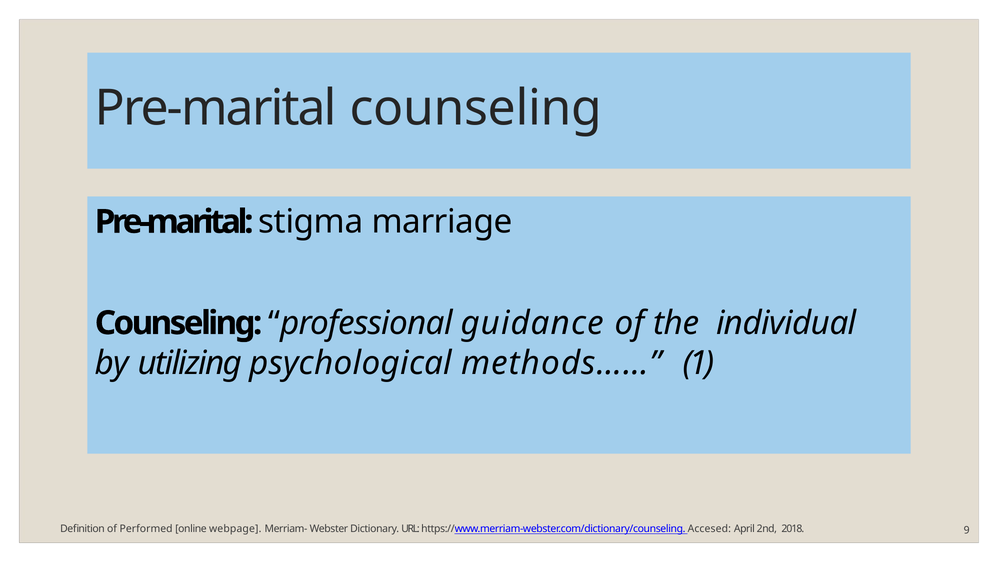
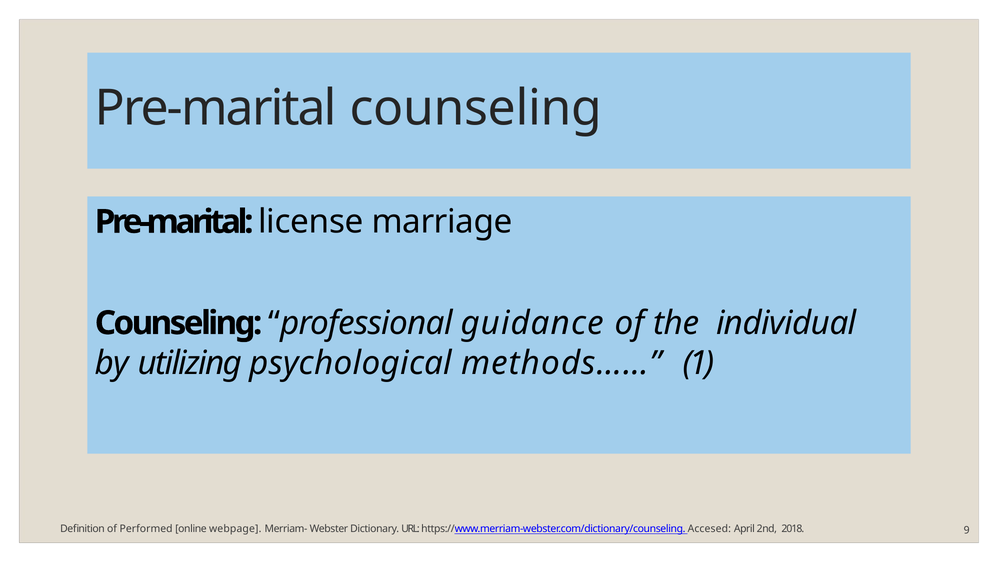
stigma: stigma -> license
